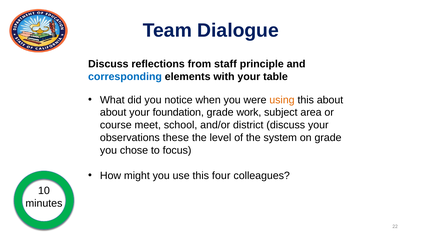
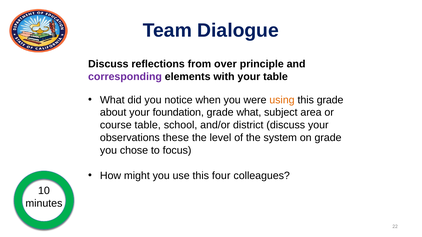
staff: staff -> over
corresponding colour: blue -> purple
this about: about -> grade
grade work: work -> what
course meet: meet -> table
